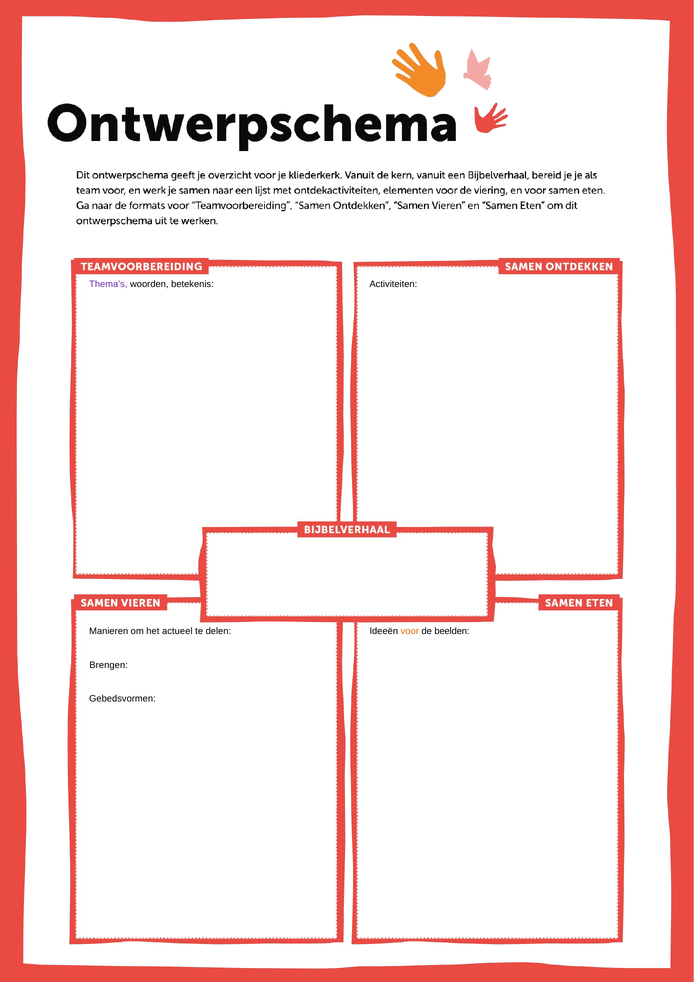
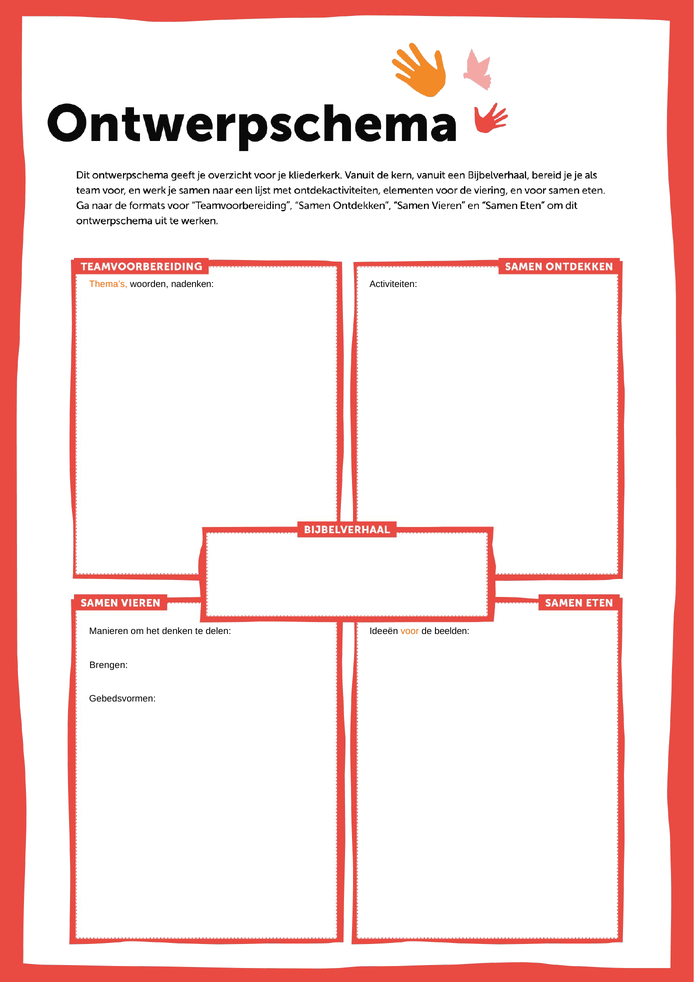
Thema’s colour: purple -> orange
betekenis: betekenis -> nadenken
actueel: actueel -> denken
